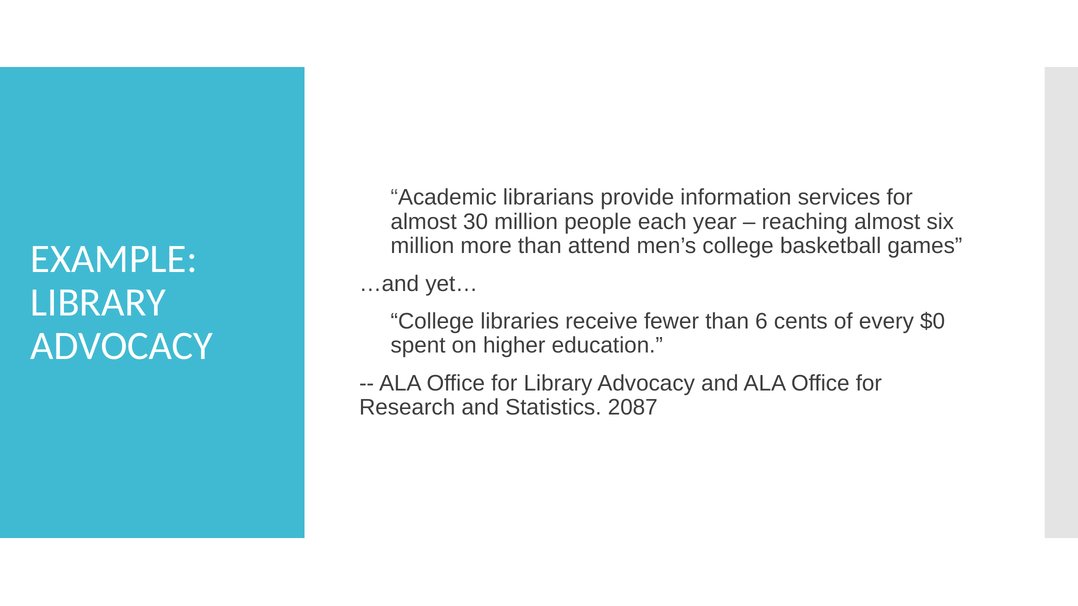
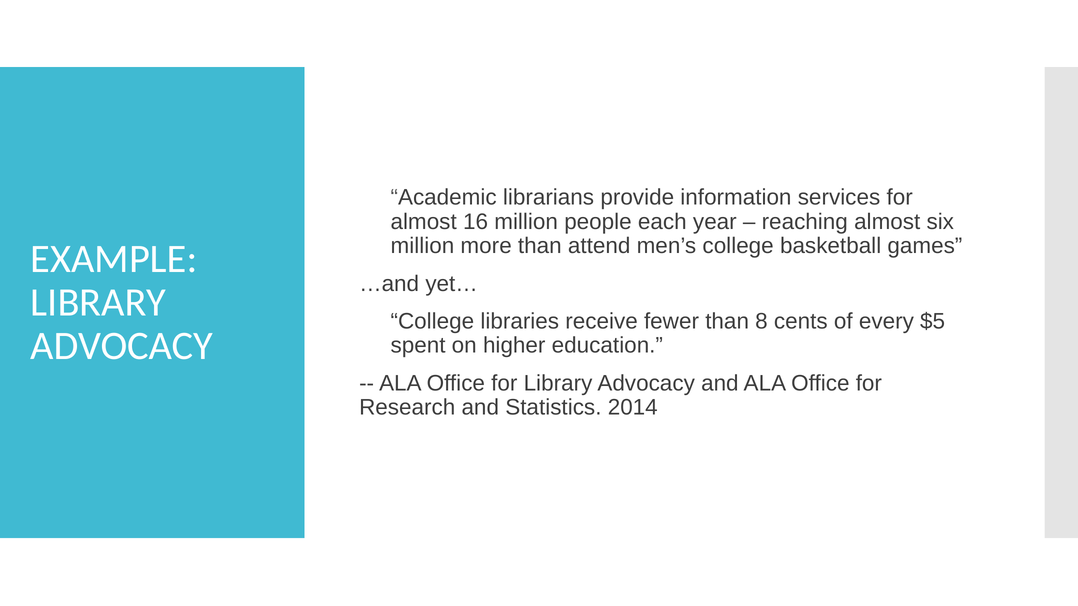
30: 30 -> 16
6: 6 -> 8
$0: $0 -> $5
2087: 2087 -> 2014
